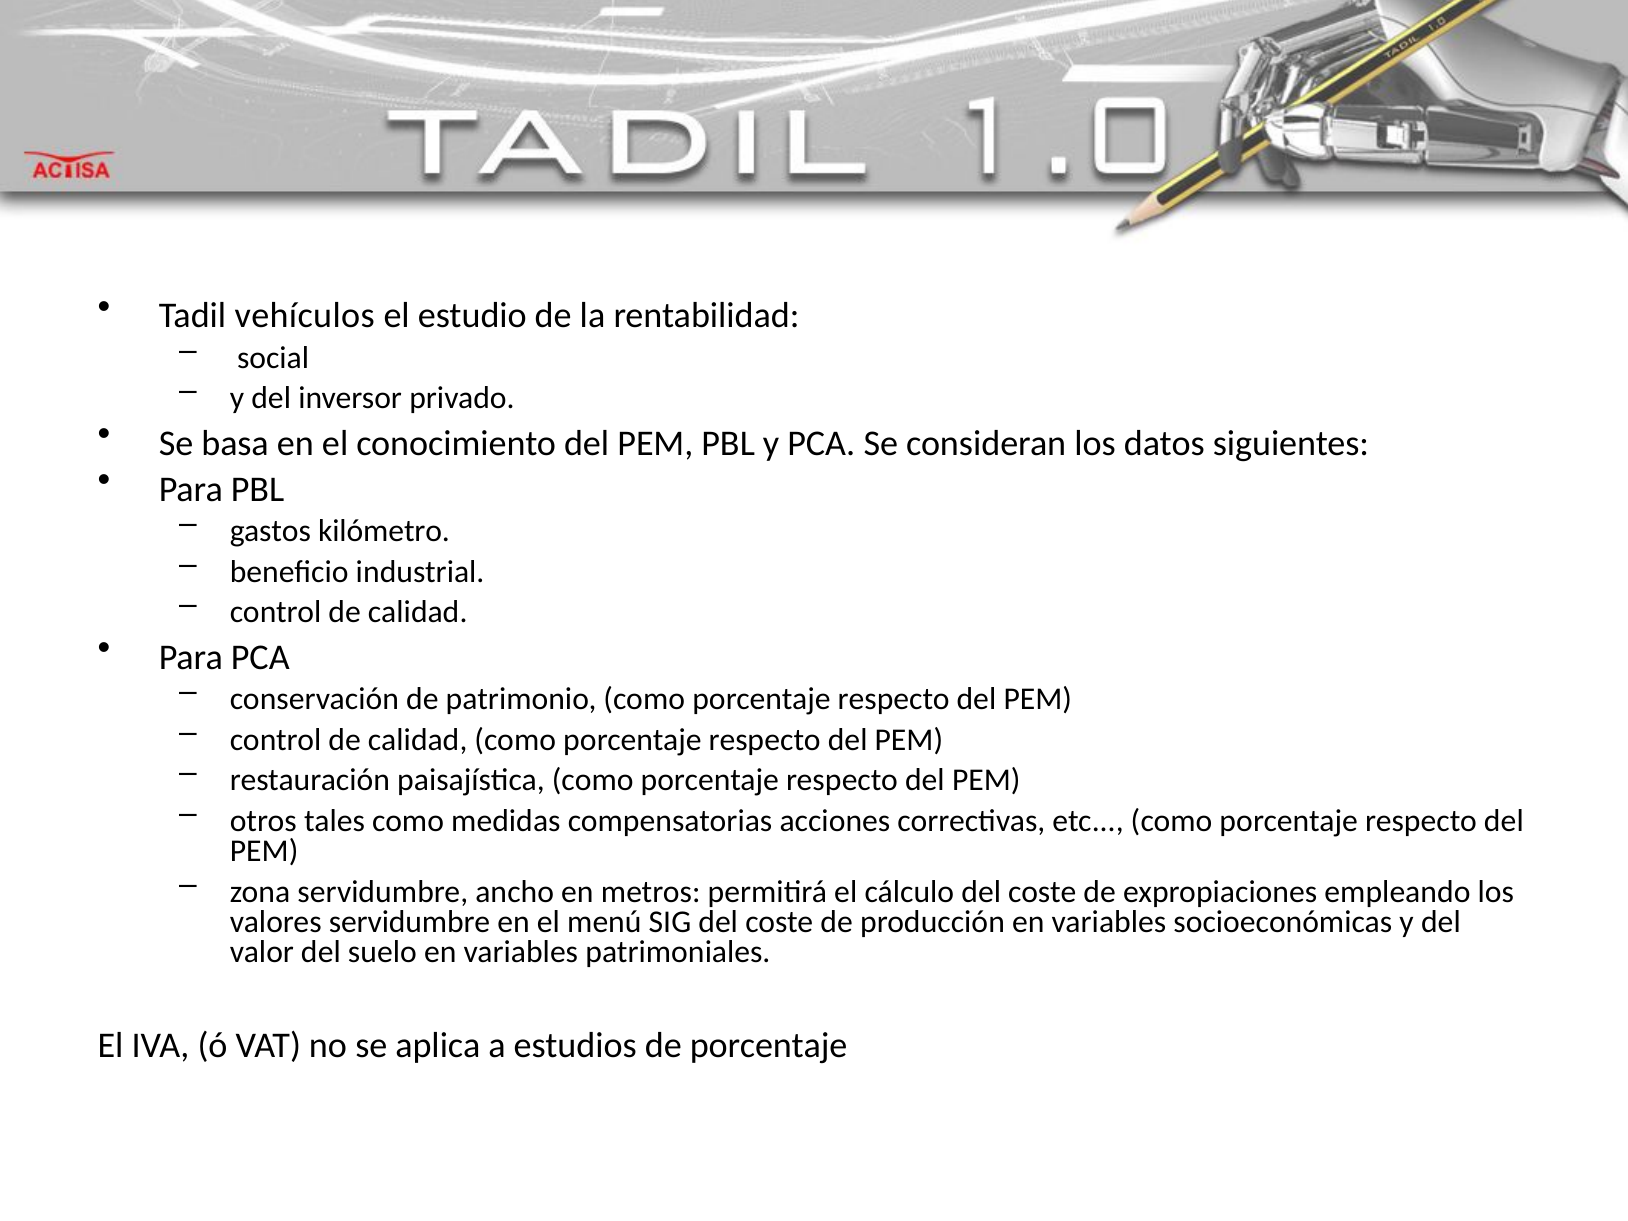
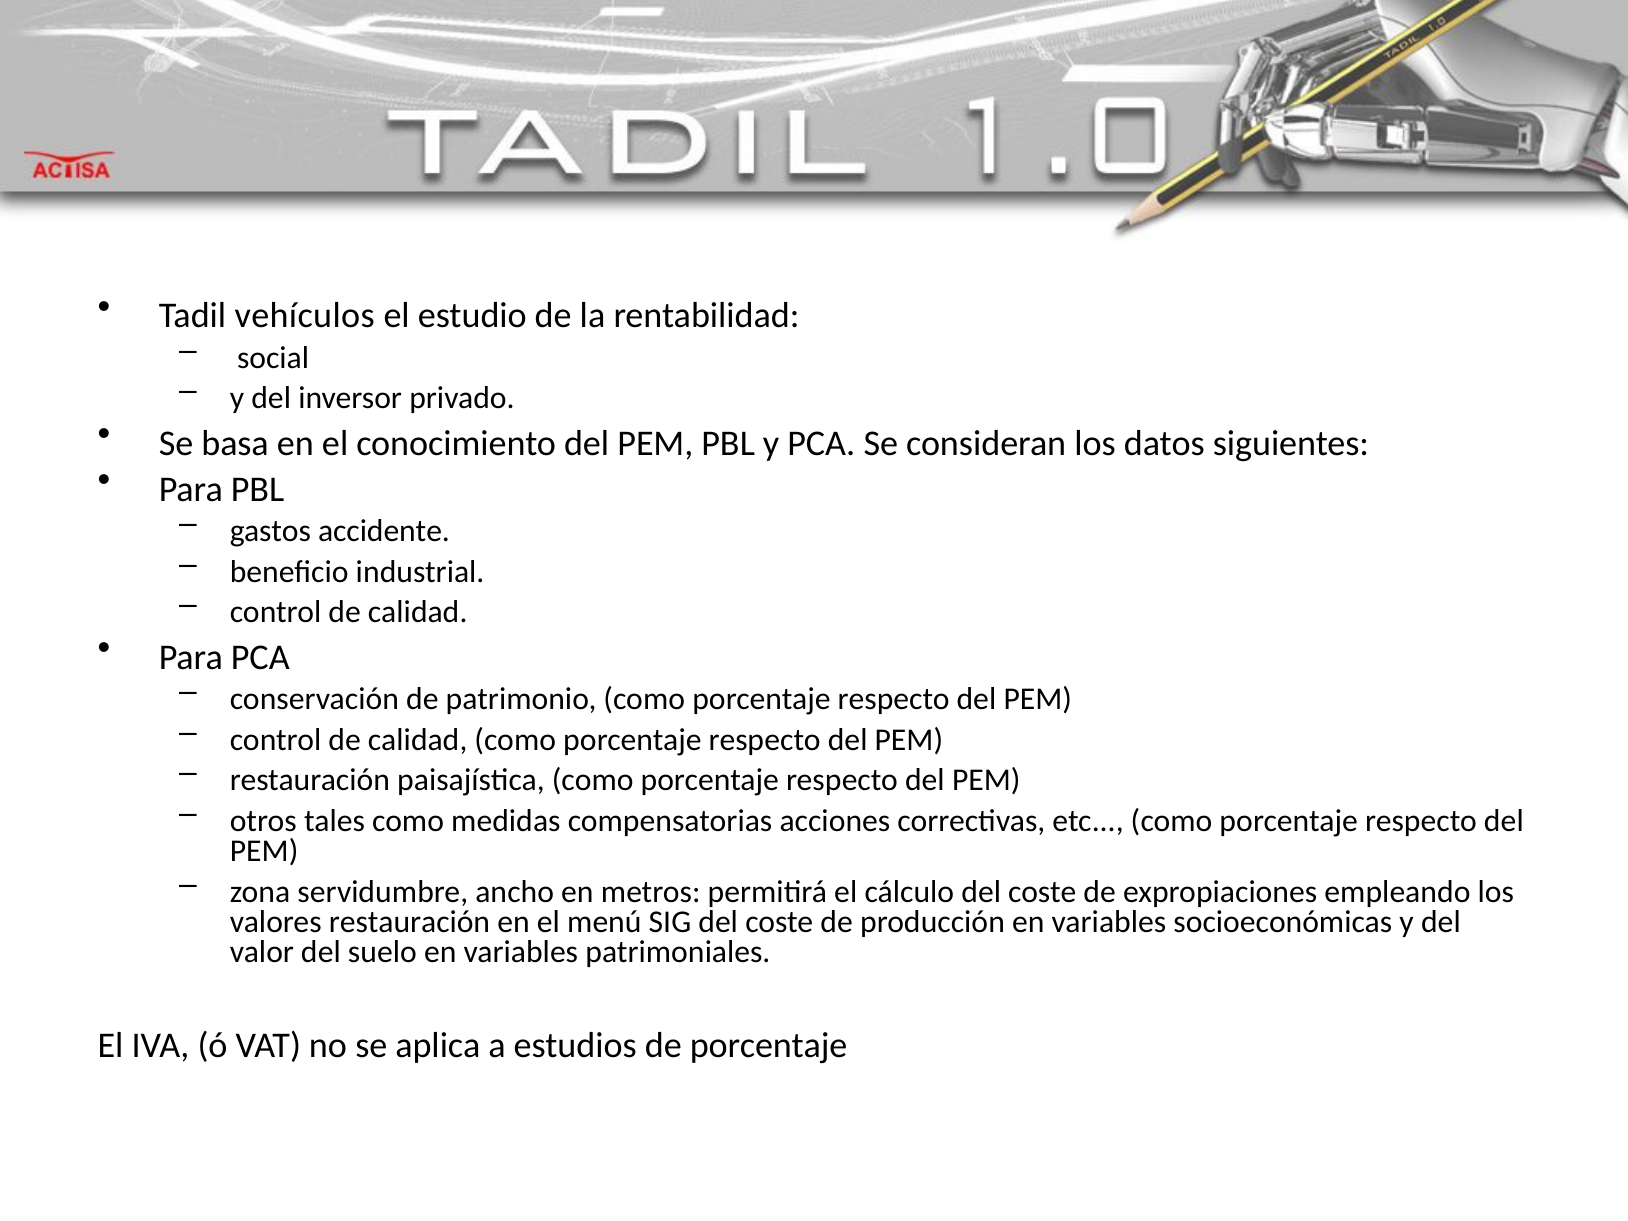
kilómetro: kilómetro -> accidente
valores servidumbre: servidumbre -> restauración
